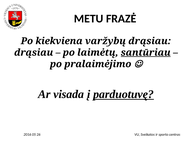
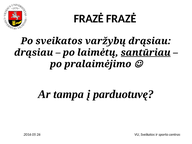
METU at (89, 19): METU -> FRAZĖ
Po kiekviena: kiekviena -> sveikatos
visada: visada -> tampa
parduotuvę underline: present -> none
